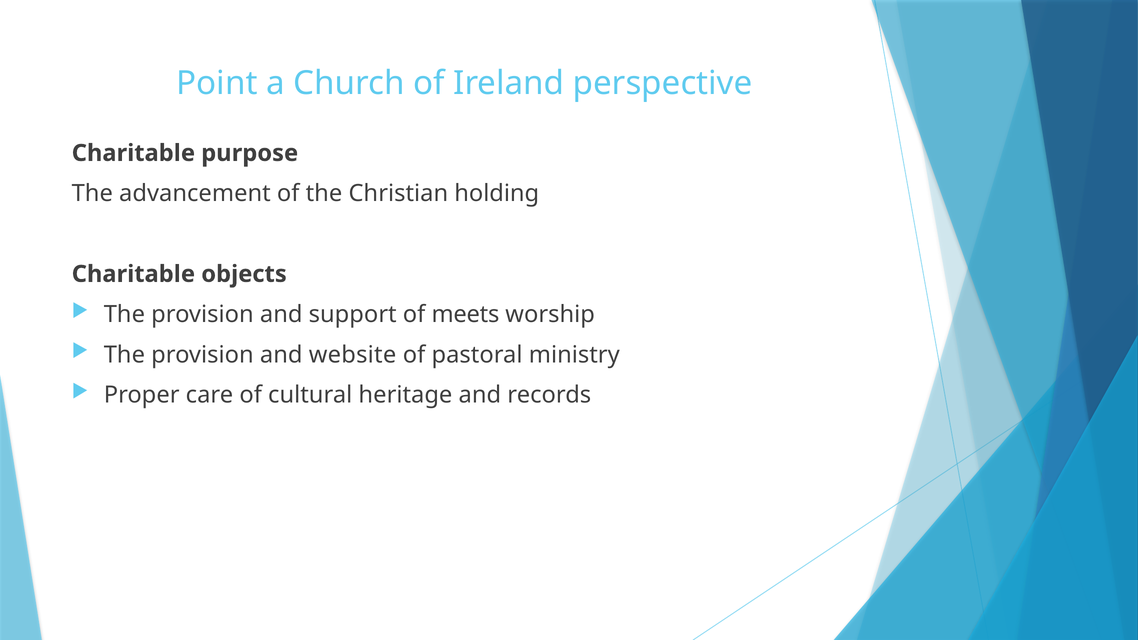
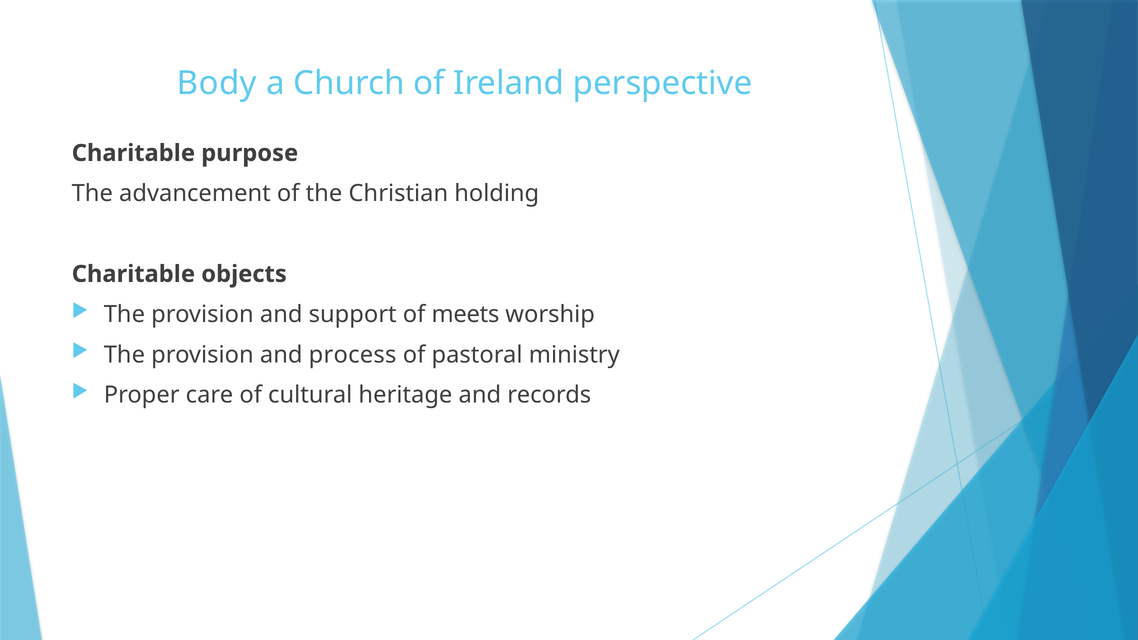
Point: Point -> Body
website: website -> process
